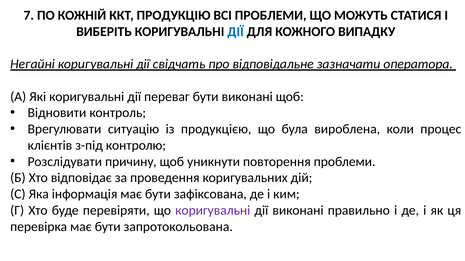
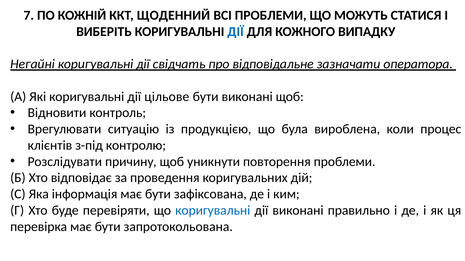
ПРОДУКЦІЮ: ПРОДУКЦІЮ -> ЩОДЕННИЙ
переваг: переваг -> цільове
коригувальні at (213, 211) colour: purple -> blue
